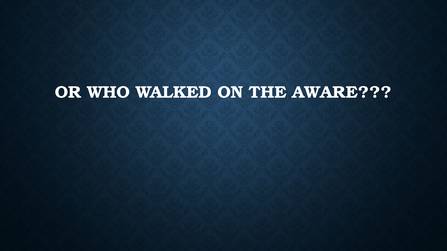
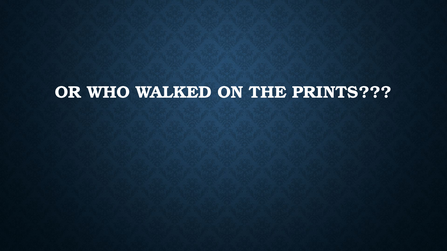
AWARE: AWARE -> PRINTS
